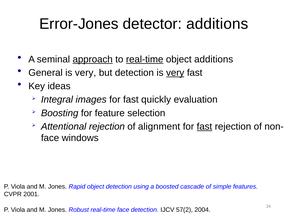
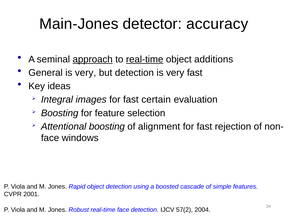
Error-Jones: Error-Jones -> Main-Jones
detector additions: additions -> accuracy
very at (175, 73) underline: present -> none
quickly: quickly -> certain
Attentional rejection: rejection -> boosting
fast at (204, 126) underline: present -> none
